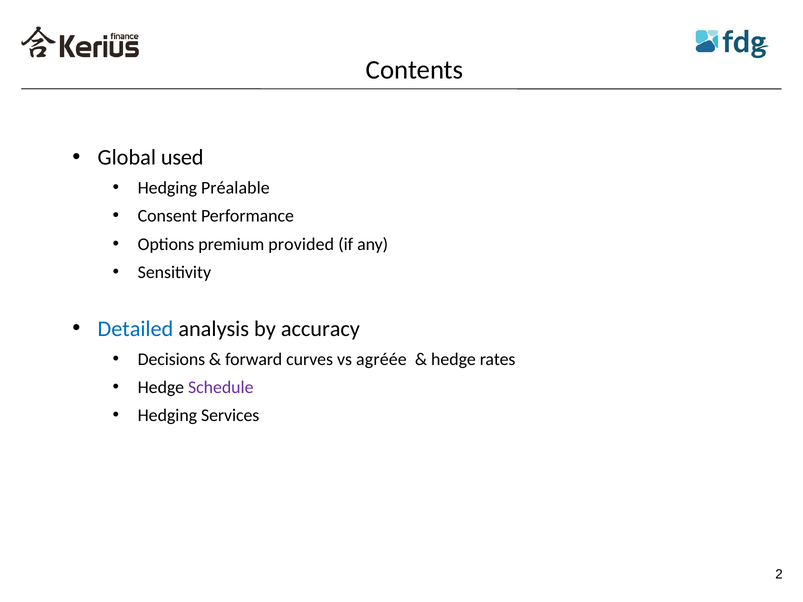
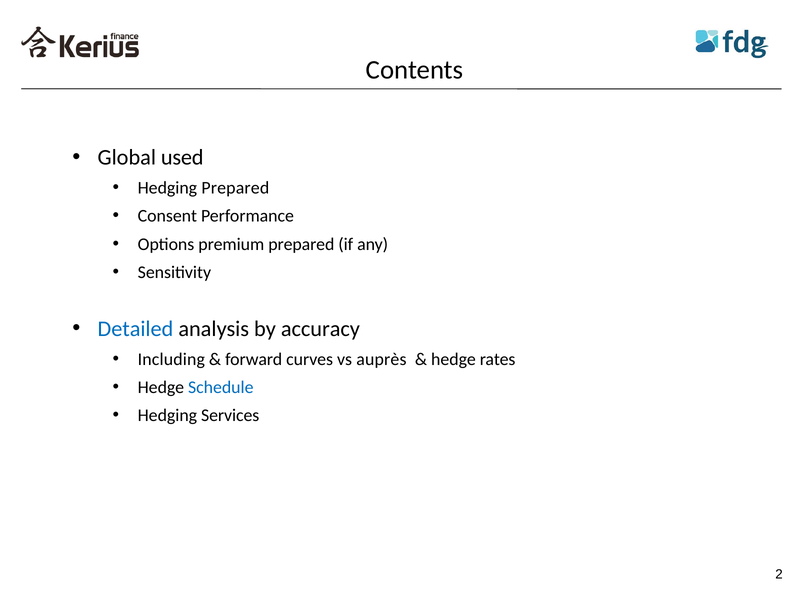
Hedging Préalable: Préalable -> Prepared
premium provided: provided -> prepared
Decisions: Decisions -> Including
agréée: agréée -> auprès
Schedule colour: purple -> blue
